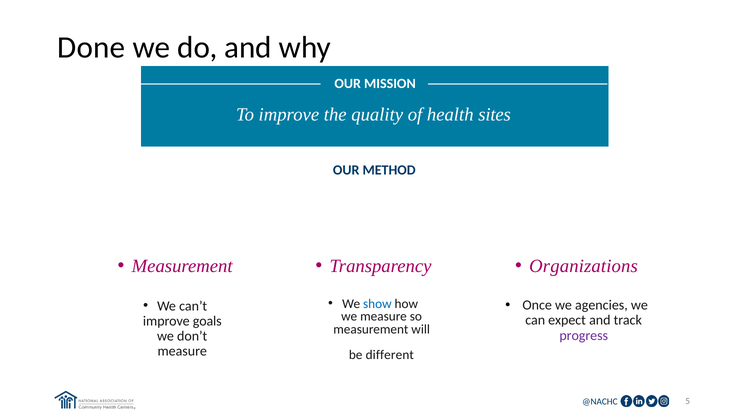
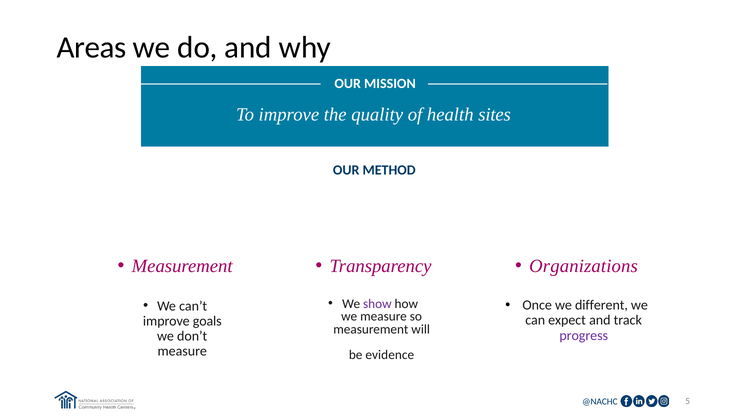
Done: Done -> Areas
show colour: blue -> purple
agencies: agencies -> different
different: different -> evidence
